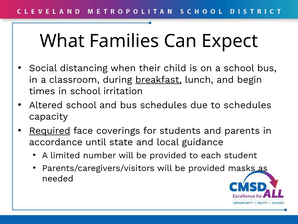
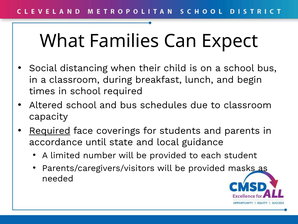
breakfast underline: present -> none
school irritation: irritation -> required
to schedules: schedules -> classroom
